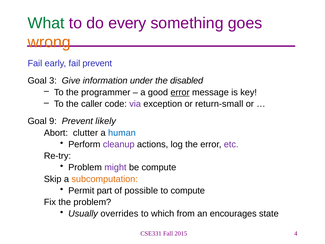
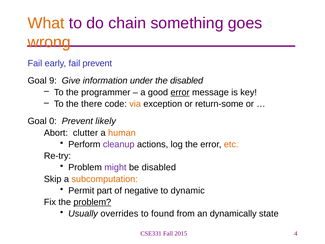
What colour: green -> orange
every: every -> chain
3: 3 -> 9
caller: caller -> there
via colour: purple -> orange
return-small: return-small -> return-some
9: 9 -> 0
human colour: blue -> orange
etc colour: purple -> orange
be compute: compute -> disabled
possible: possible -> negative
to compute: compute -> dynamic
problem at (92, 202) underline: none -> present
which: which -> found
encourages: encourages -> dynamically
